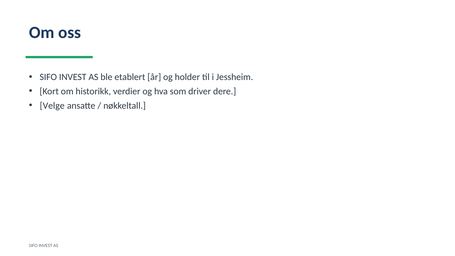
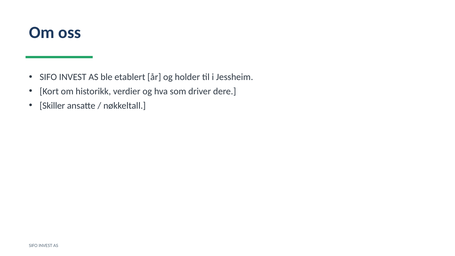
Velge: Velge -> Skiller
